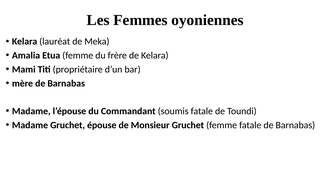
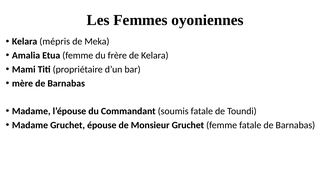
lauréat: lauréat -> mépris
